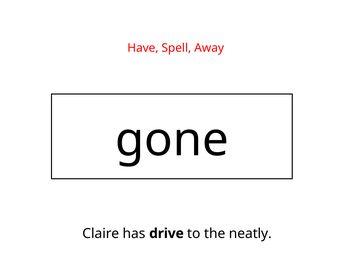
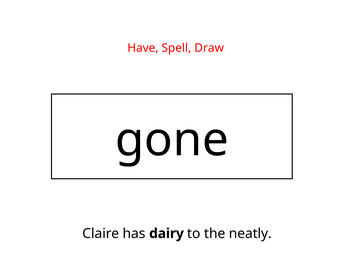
Away: Away -> Draw
drive: drive -> dairy
